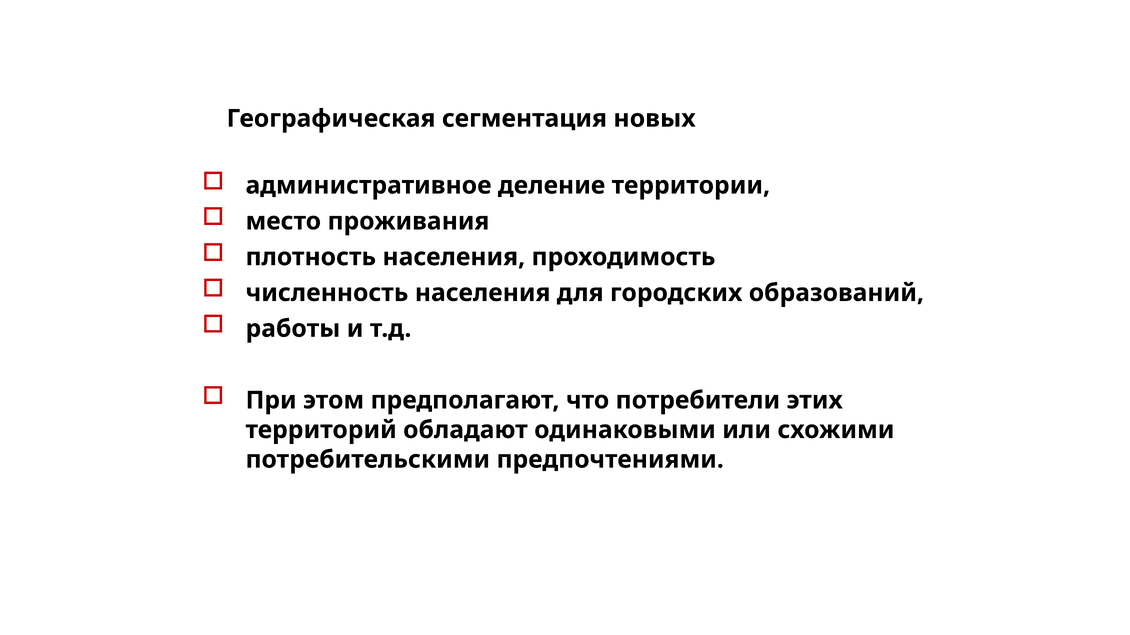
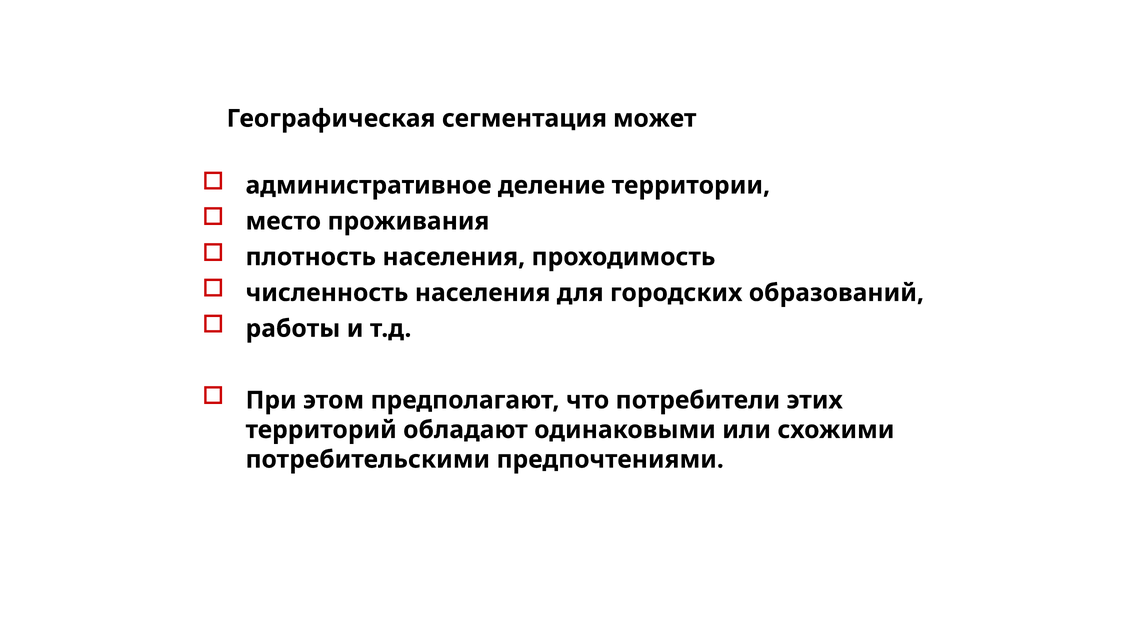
новых: новых -> может
